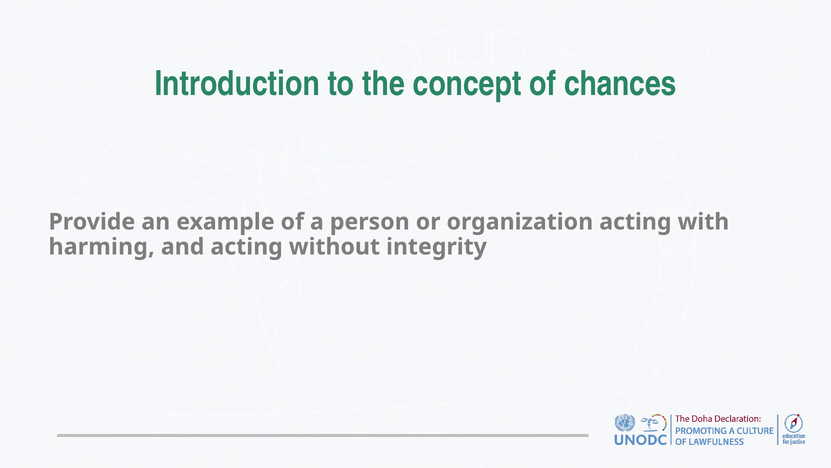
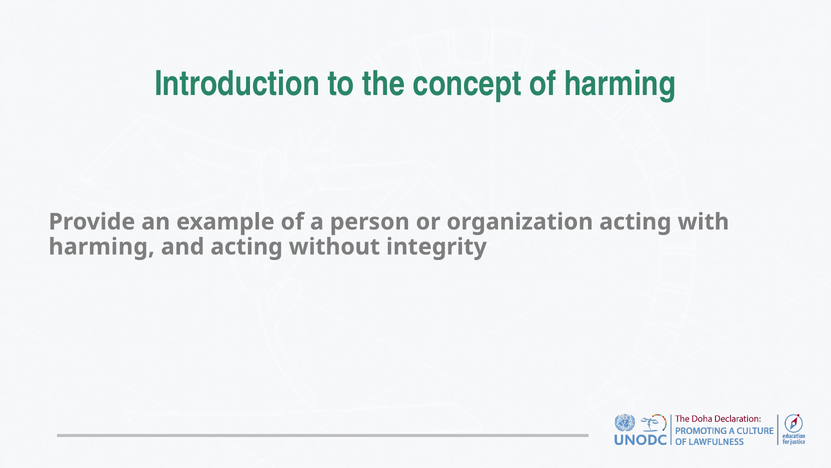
of chances: chances -> harming
